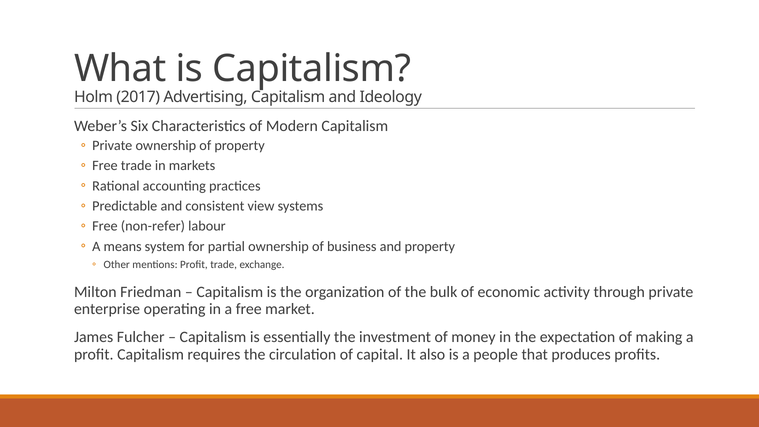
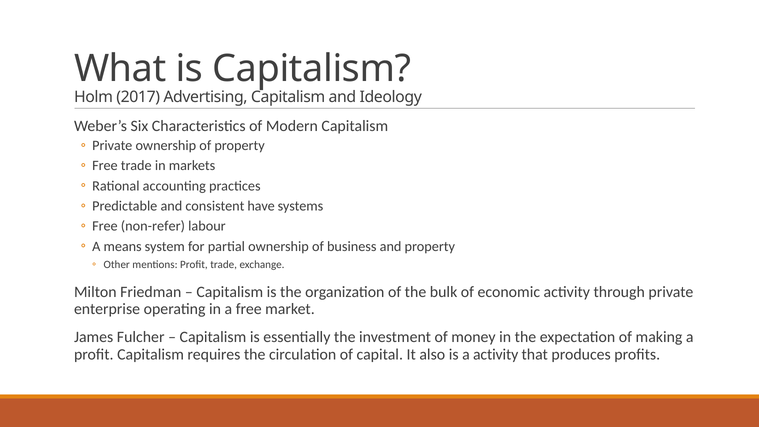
view: view -> have
a people: people -> activity
